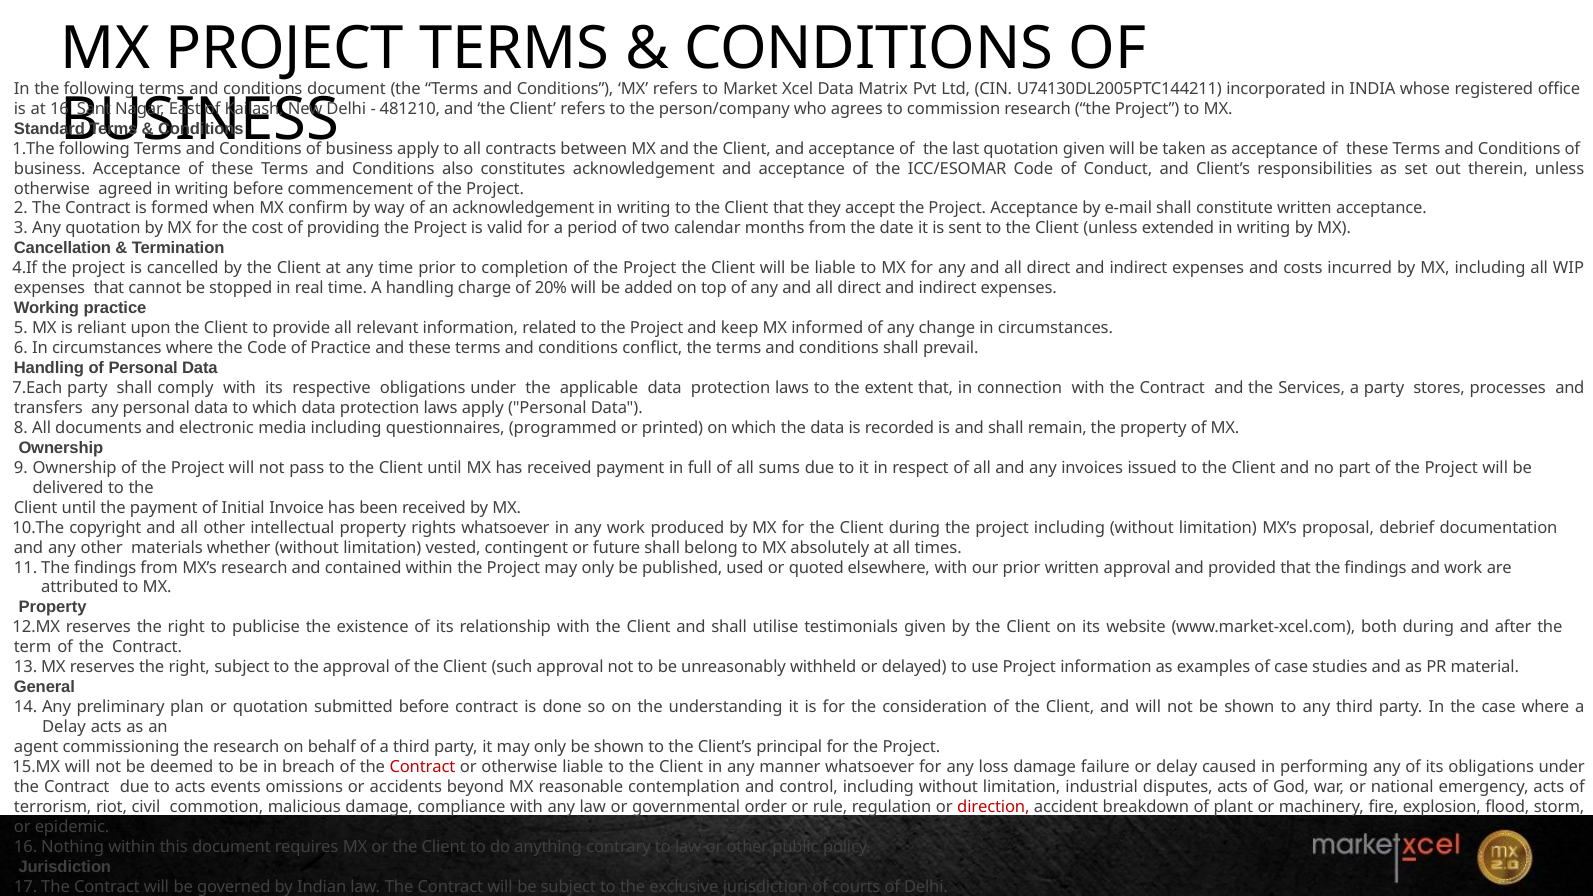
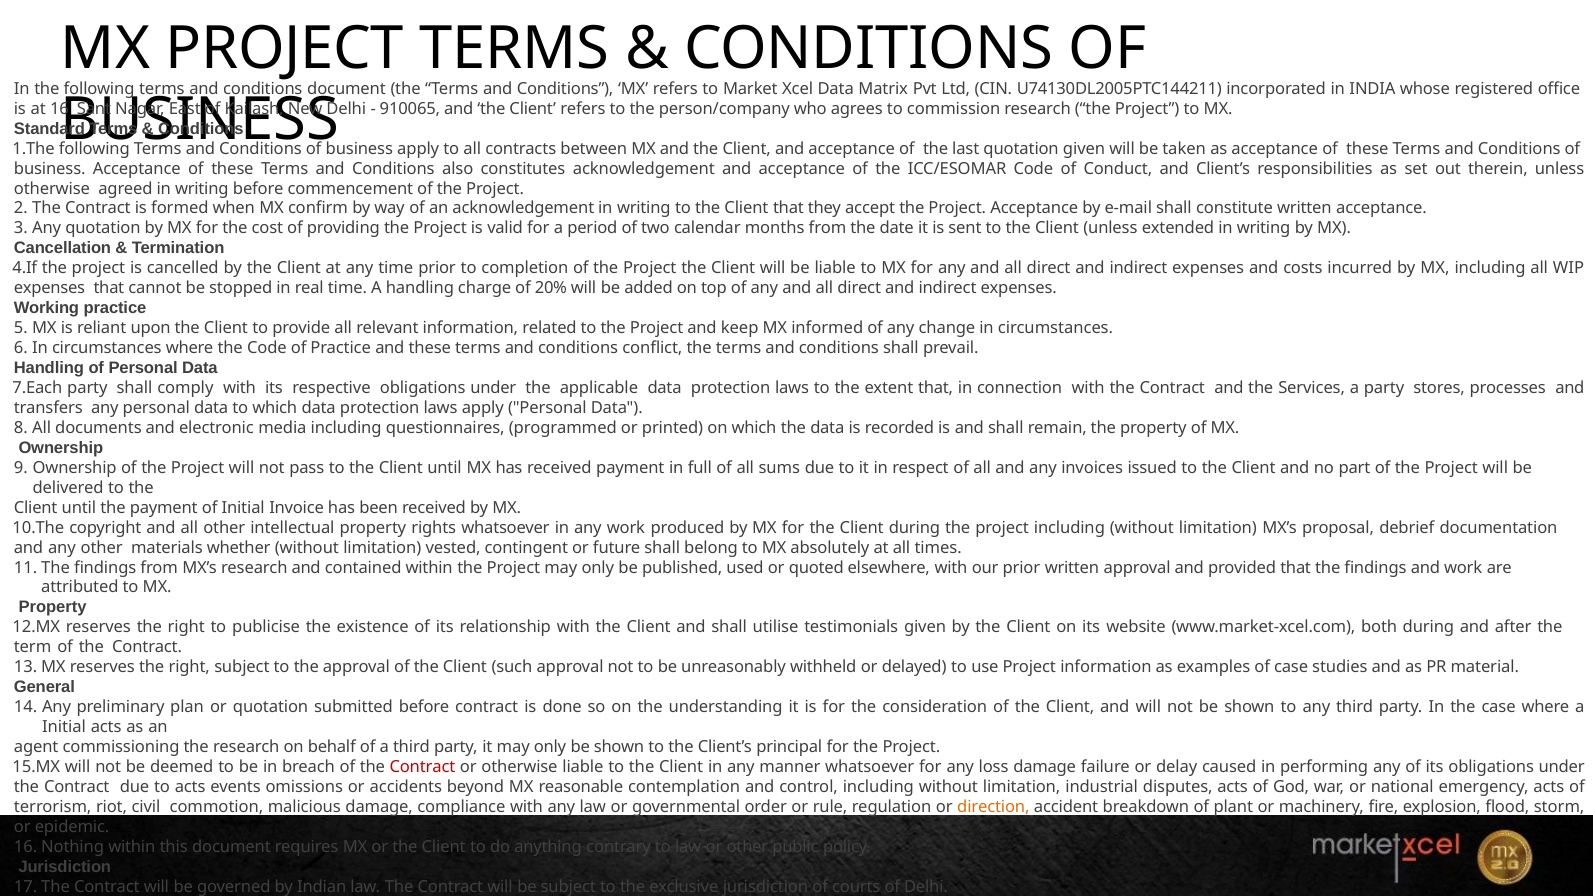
481210: 481210 -> 910065
Delay at (64, 727): Delay -> Initial
direction colour: red -> orange
